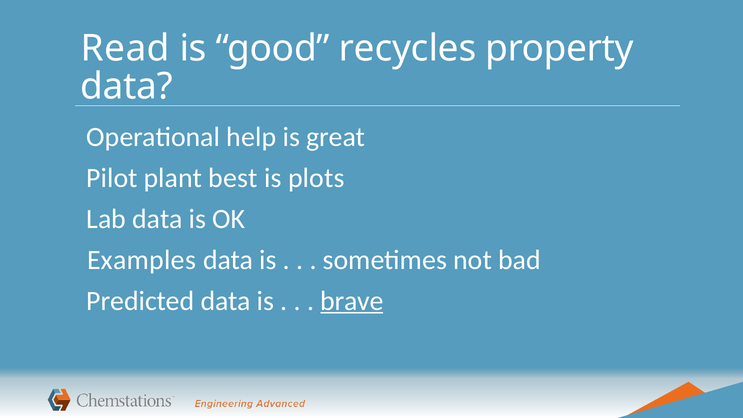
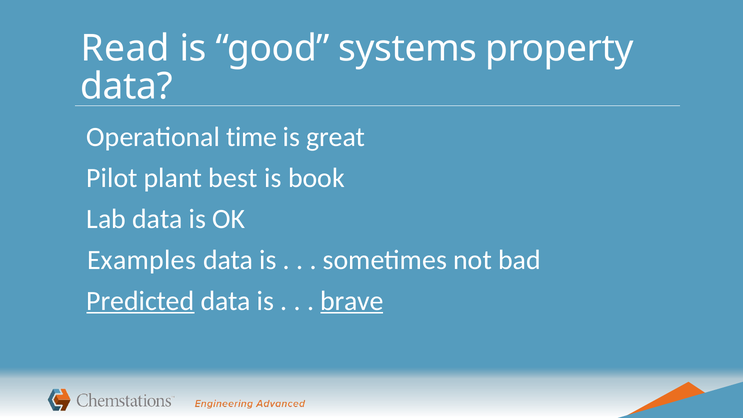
recycles: recycles -> systems
help: help -> time
plots: plots -> book
Predicted underline: none -> present
